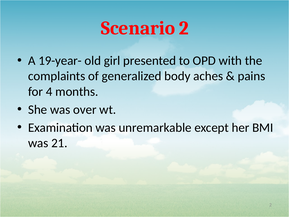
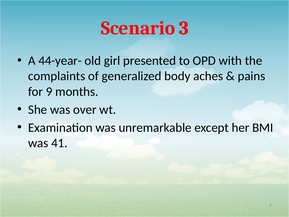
Scenario 2: 2 -> 3
19-year-: 19-year- -> 44-year-
4: 4 -> 9
21: 21 -> 41
